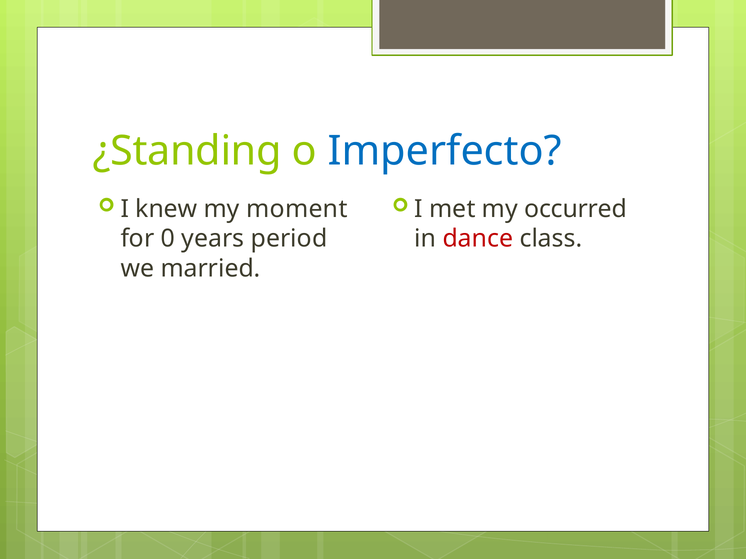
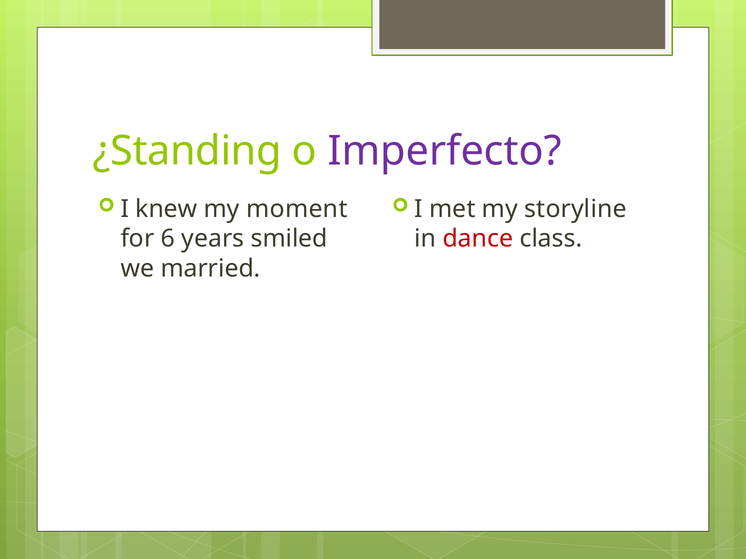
Imperfecto colour: blue -> purple
occurred: occurred -> storyline
0: 0 -> 6
period: period -> smiled
